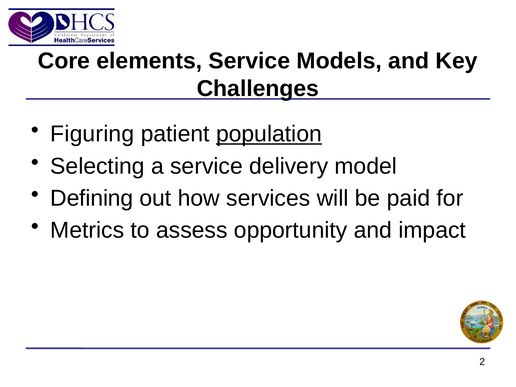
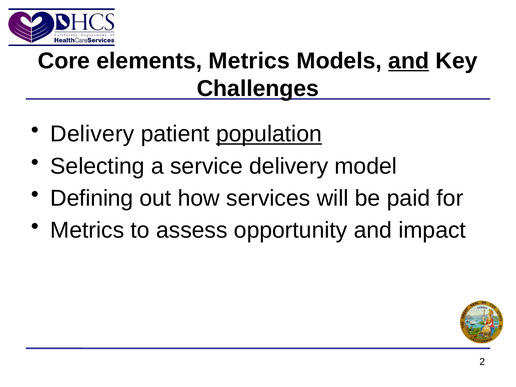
elements Service: Service -> Metrics
and at (409, 61) underline: none -> present
Figuring at (92, 134): Figuring -> Delivery
